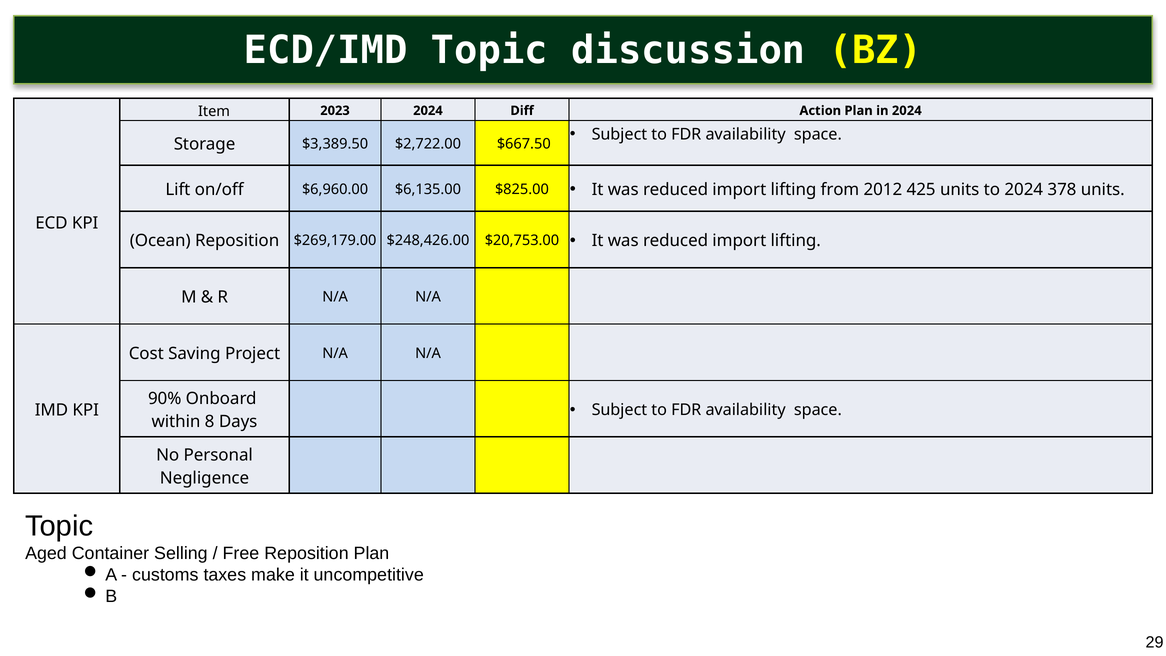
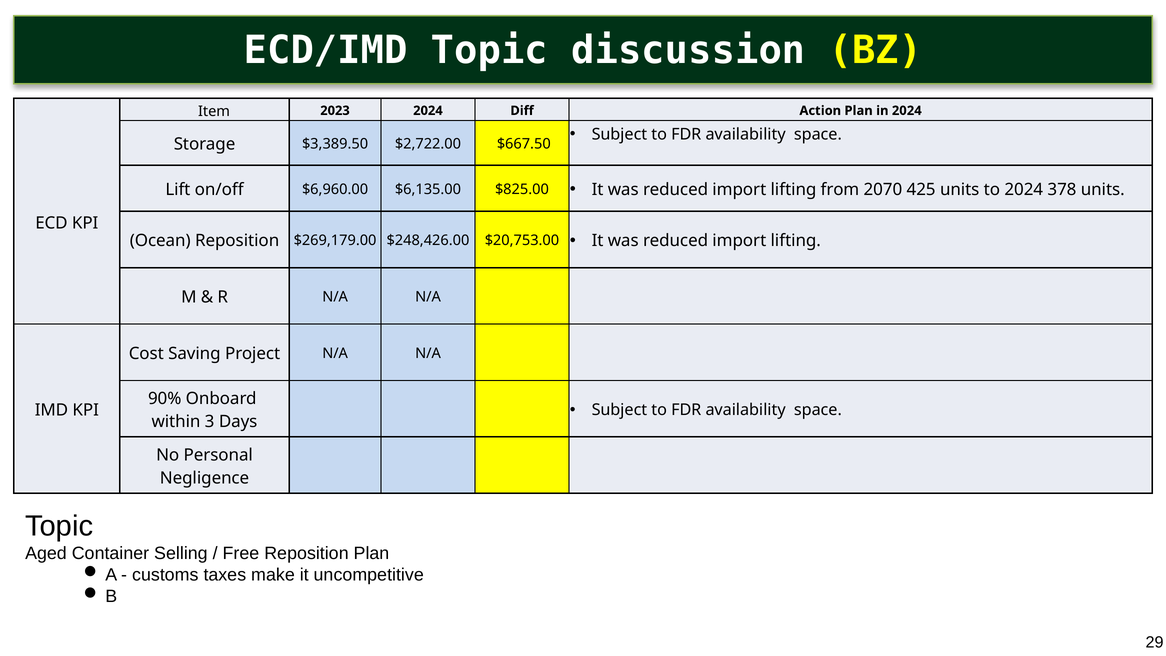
2012: 2012 -> 2070
8: 8 -> 3
